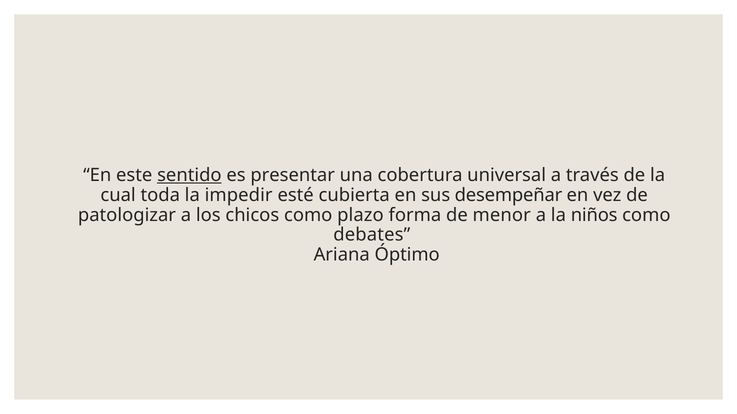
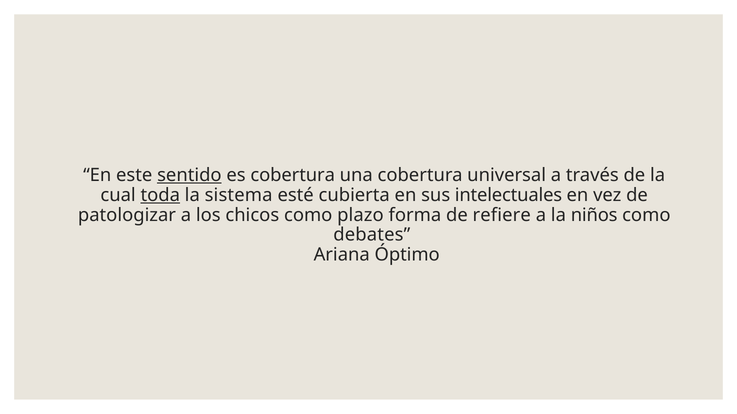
es presentar: presentar -> cobertura
toda underline: none -> present
impedir: impedir -> sistema
desempeñar: desempeñar -> intelectuales
menor: menor -> refiere
